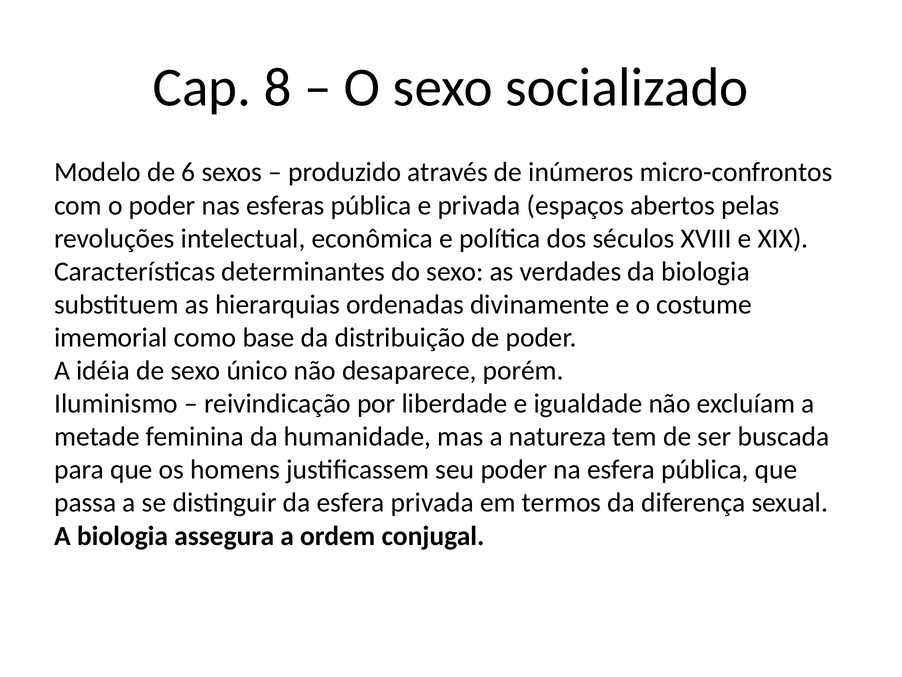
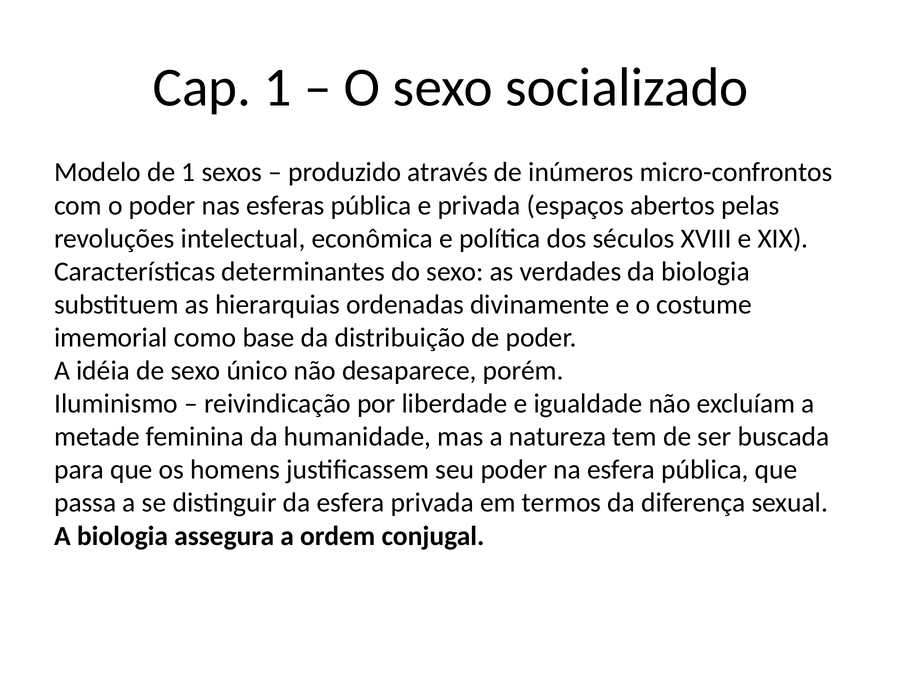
Cap 8: 8 -> 1
de 6: 6 -> 1
